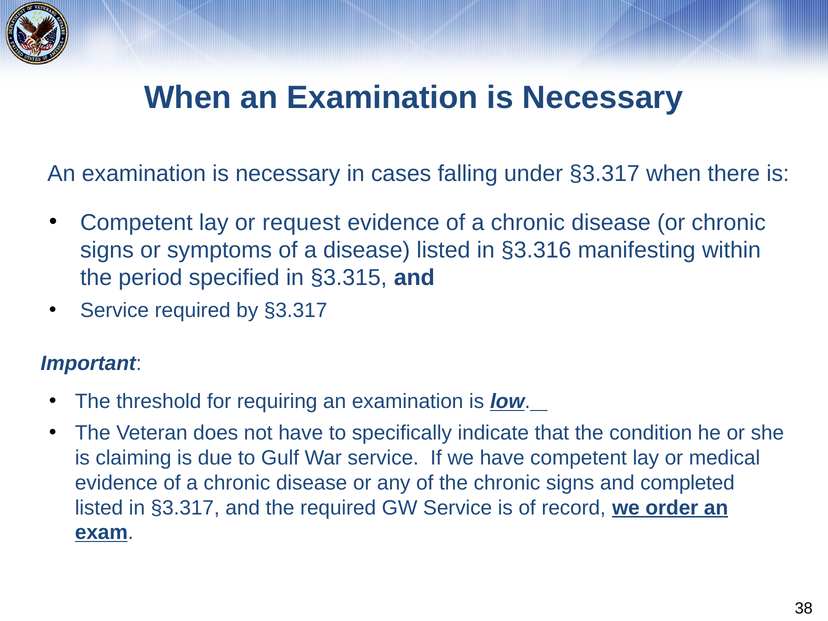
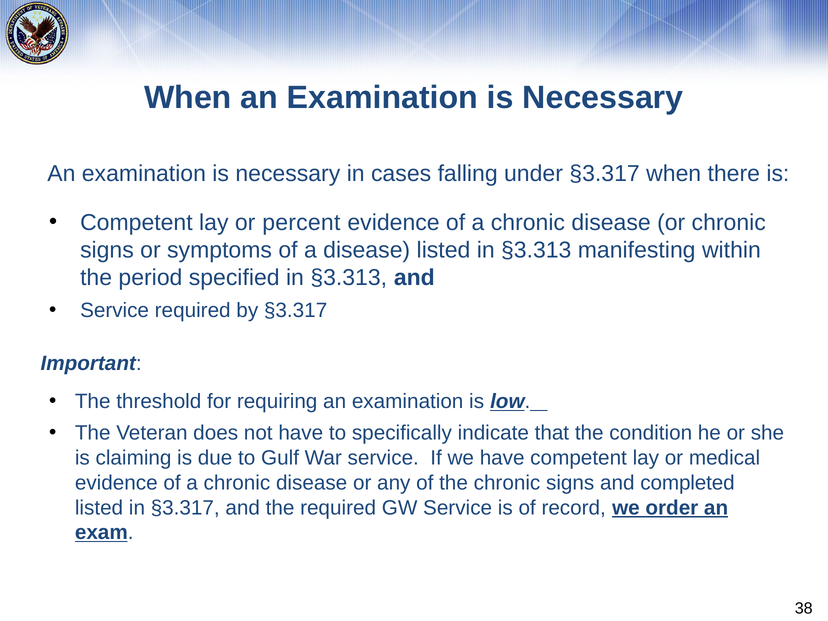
request: request -> percent
listed in §3.316: §3.316 -> §3.313
specified in §3.315: §3.315 -> §3.313
